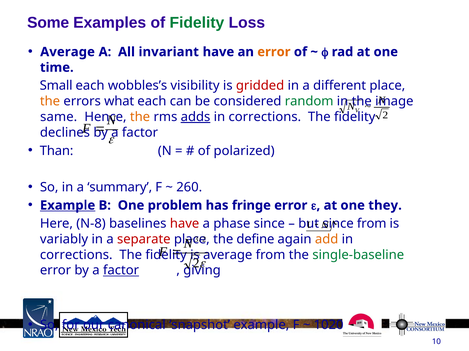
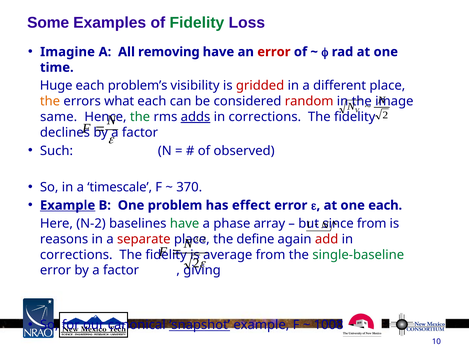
Average at (68, 52): Average -> Imagine
invariant: invariant -> removing
error at (274, 52) colour: orange -> red
Small: Small -> Huge
wobbles’s: wobbles’s -> problem’s
random colour: green -> red
the at (140, 117) colour: orange -> green
Than: Than -> Such
polarized: polarized -> observed
summary: summary -> timescale
260: 260 -> 370
fringe: fringe -> effect
one they: they -> each
N-8: N-8 -> N-2
have at (185, 224) colour: red -> green
phase since: since -> array
variably: variably -> reasons
add colour: orange -> red
factor at (121, 271) underline: present -> none
snapshot underline: none -> present
1020: 1020 -> 1008
